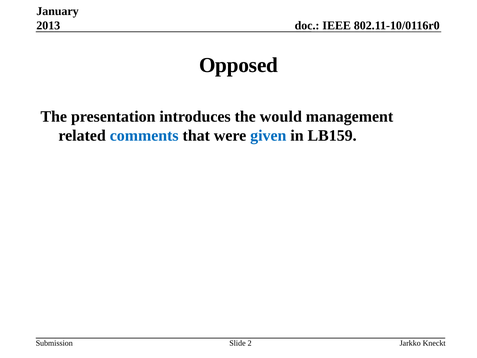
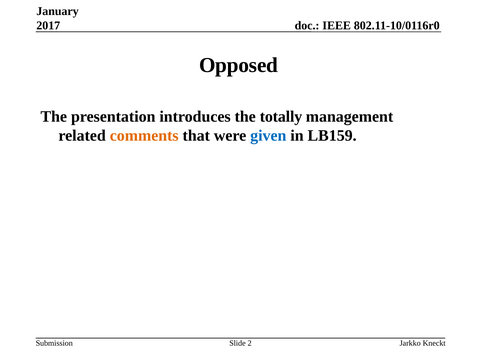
2013: 2013 -> 2017
would: would -> totally
comments colour: blue -> orange
